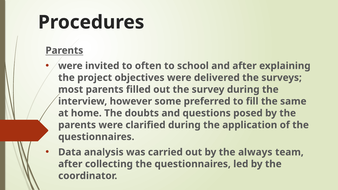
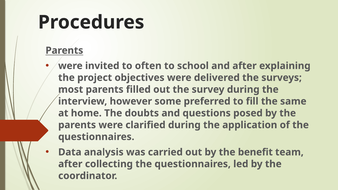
always: always -> benefit
